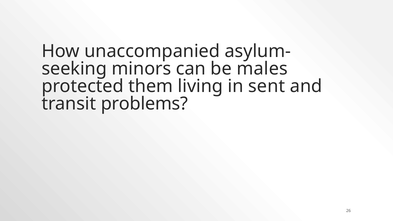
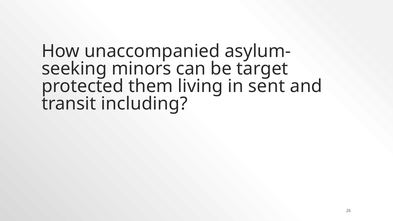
males: males -> target
problems: problems -> including
